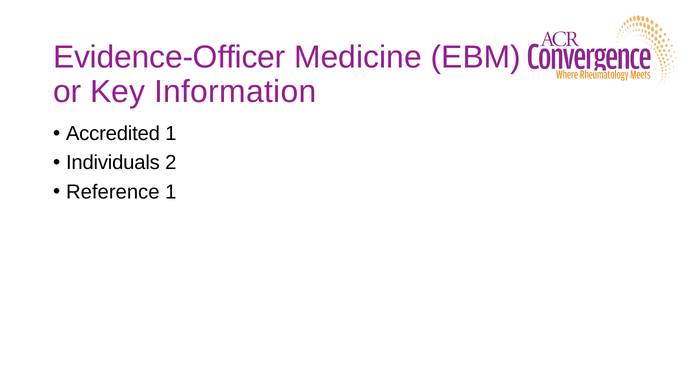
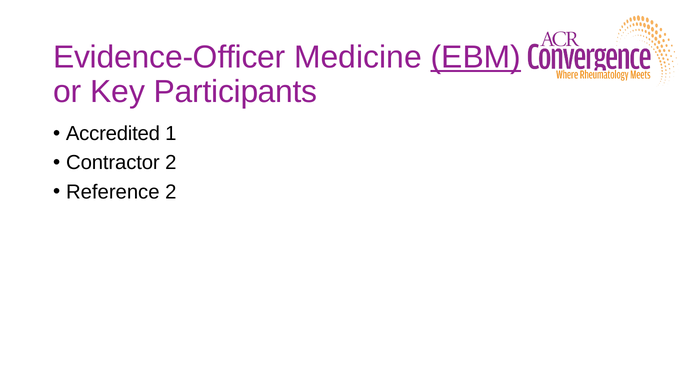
EBM underline: none -> present
Information: Information -> Participants
Individuals: Individuals -> Contractor
Reference 1: 1 -> 2
